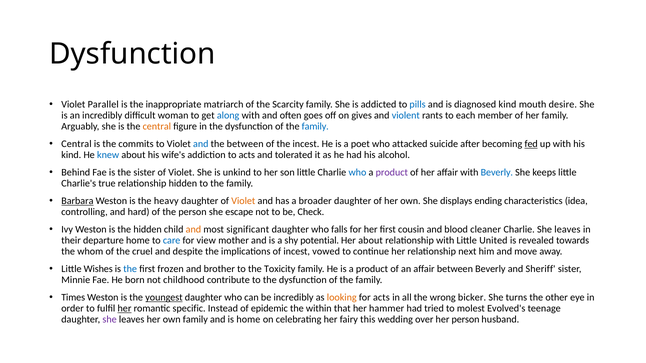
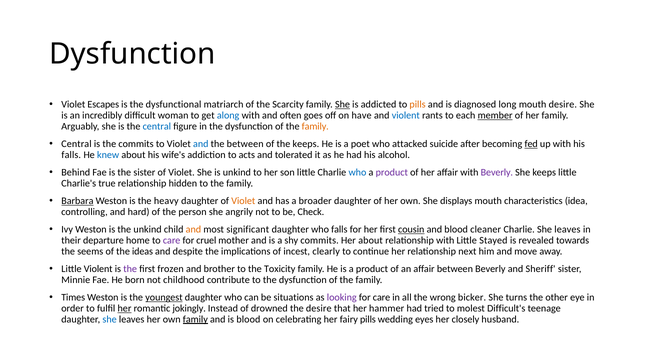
Parallel: Parallel -> Escapes
inappropriate: inappropriate -> dysfunctional
She at (343, 105) underline: none -> present
pills at (418, 105) colour: blue -> orange
diagnosed kind: kind -> long
gives: gives -> have
member underline: none -> present
central at (157, 126) colour: orange -> blue
family at (315, 126) colour: blue -> orange
the incest: incest -> keeps
kind at (71, 155): kind -> falls
Beverly at (497, 173) colour: blue -> purple
displays ending: ending -> mouth
escape: escape -> angrily
the hidden: hidden -> unkind
cousin underline: none -> present
care at (172, 241) colour: blue -> purple
view: view -> cruel
shy potential: potential -> commits
United: United -> Stayed
whom: whom -> seems
cruel: cruel -> ideas
vowed: vowed -> clearly
Little Wishes: Wishes -> Violent
the at (130, 269) colour: blue -> purple
be incredibly: incredibly -> situations
looking colour: orange -> purple
for acts: acts -> care
specific: specific -> jokingly
epidemic: epidemic -> drowned
the within: within -> desire
Evolved's: Evolved's -> Difficult's
she at (110, 320) colour: purple -> blue
family at (195, 320) underline: none -> present
is home: home -> blood
fairy this: this -> pills
over: over -> eyes
her person: person -> closely
